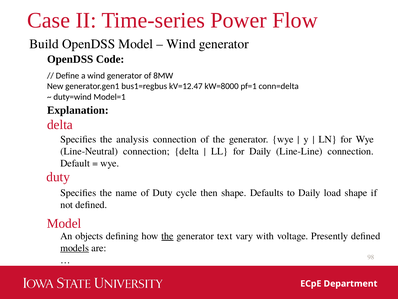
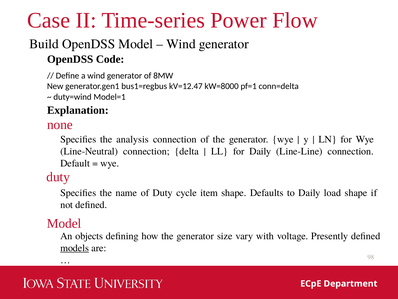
delta at (60, 124): delta -> none
then: then -> item
the at (168, 236) underline: present -> none
text: text -> size
